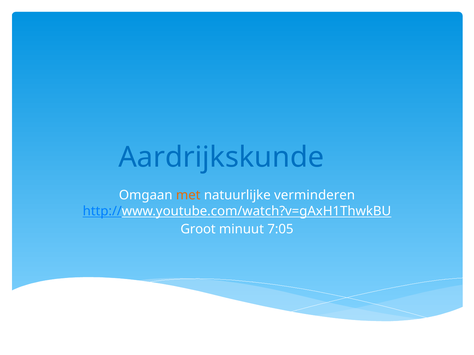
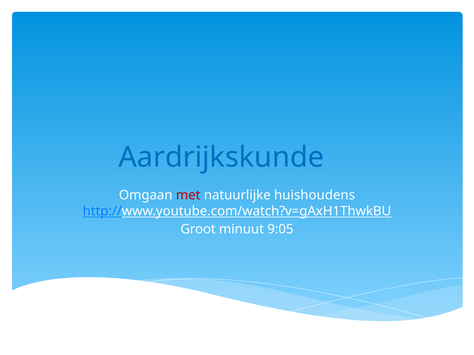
met colour: orange -> red
verminderen: verminderen -> huishoudens
7:05: 7:05 -> 9:05
